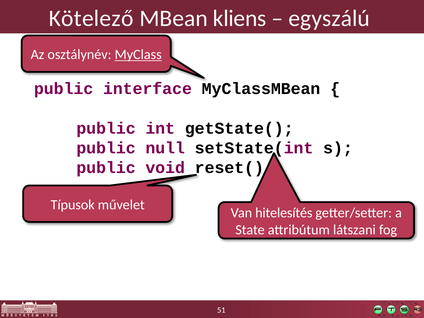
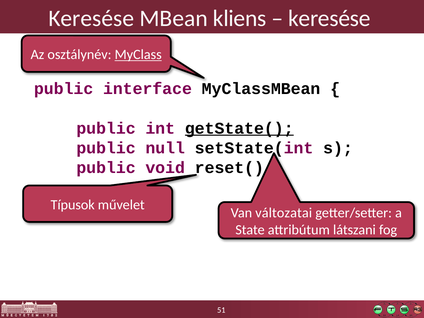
Kötelező at (91, 18): Kötelező -> Keresése
egyszálú at (329, 18): egyszálú -> keresése
getState( underline: none -> present
hitelesítés: hitelesítés -> változatai
